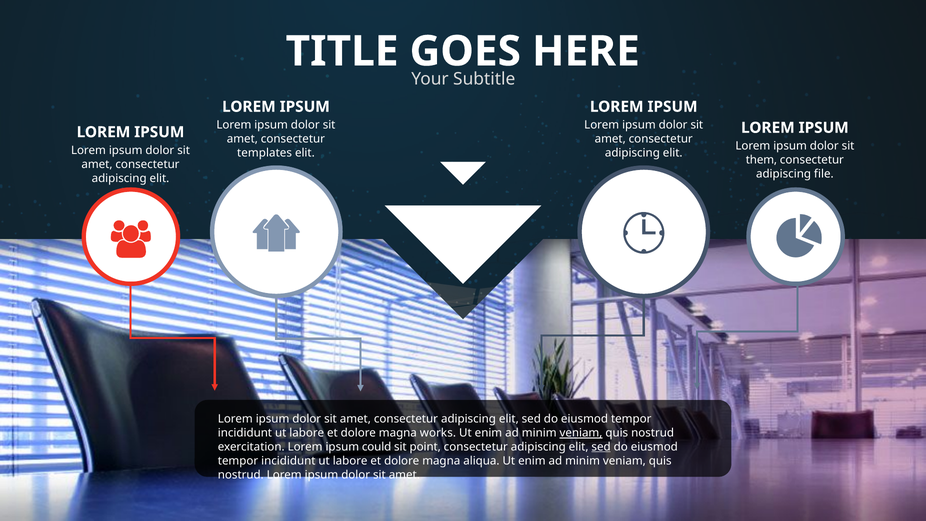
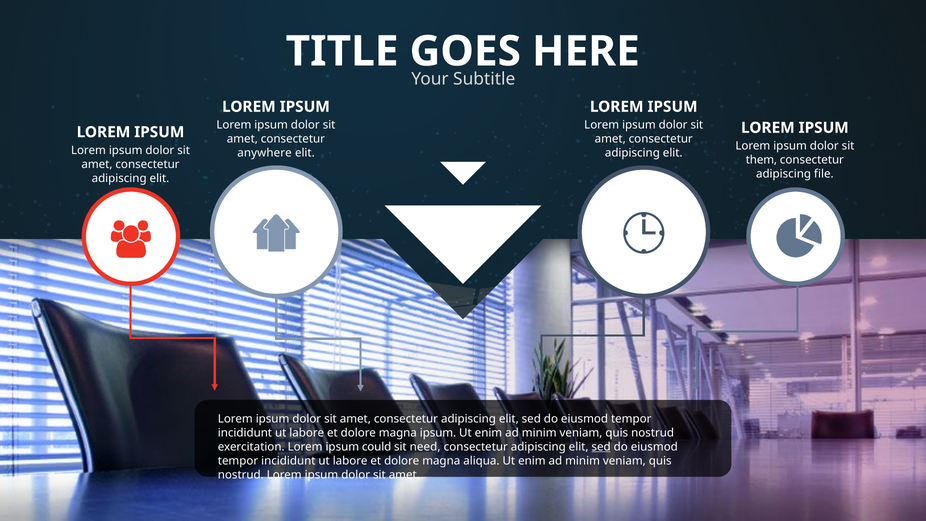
templates: templates -> anywhere
magna works: works -> ipsum
veniam at (581, 433) underline: present -> none
point: point -> need
